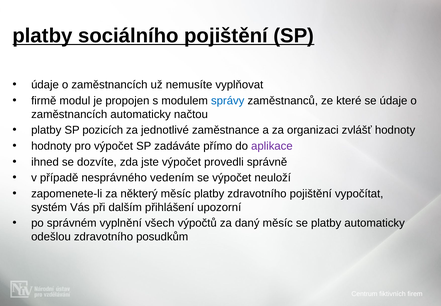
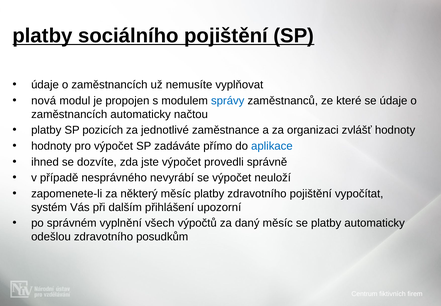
firmě: firmě -> nová
aplikace colour: purple -> blue
vedením: vedením -> nevyrábí
